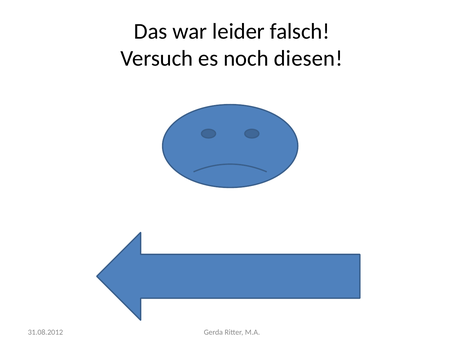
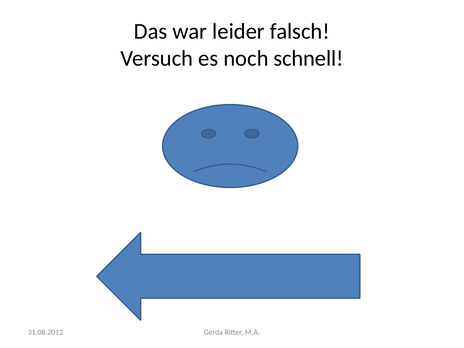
diesen: diesen -> schnell
